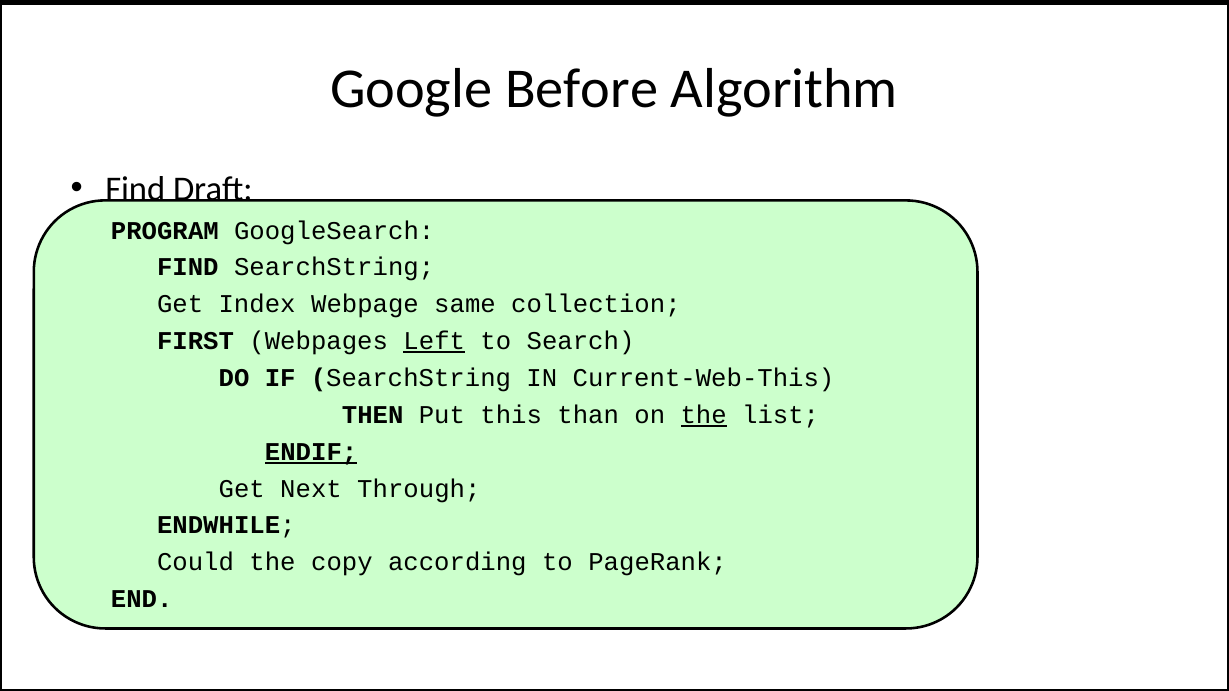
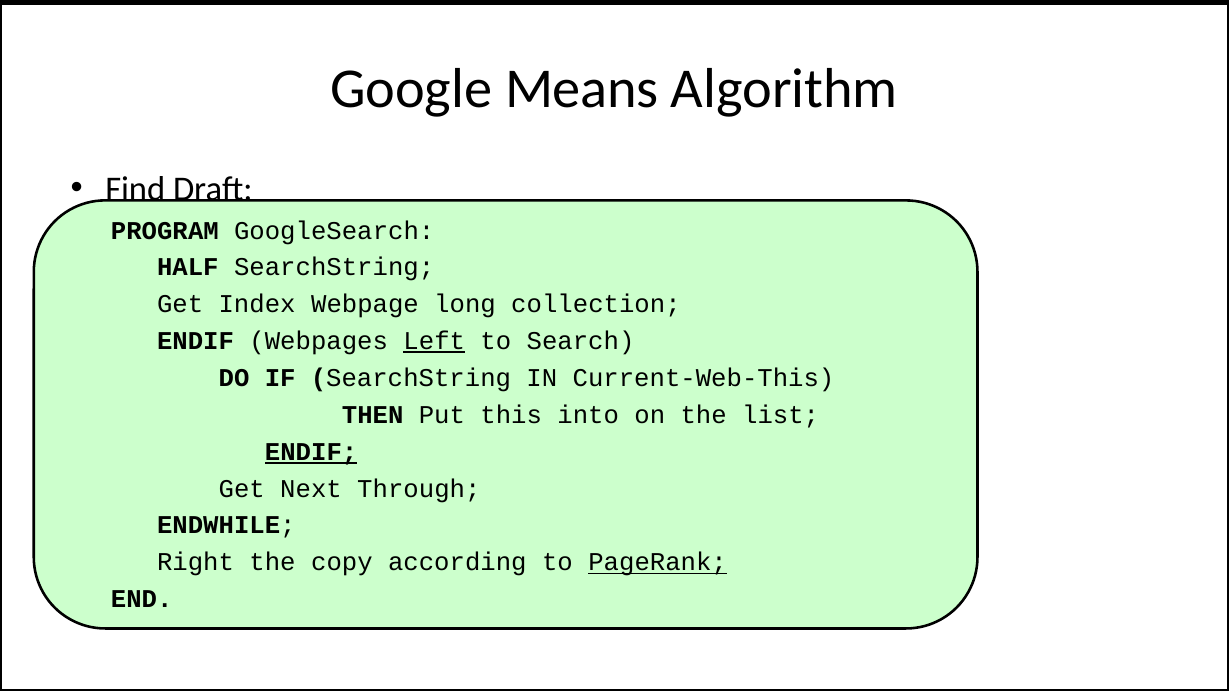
Before: Before -> Means
FIND at (188, 268): FIND -> HALF
same: same -> long
FIRST at (196, 341): FIRST -> ENDIF
than: than -> into
the at (704, 415) underline: present -> none
Could: Could -> Right
PageRank underline: none -> present
